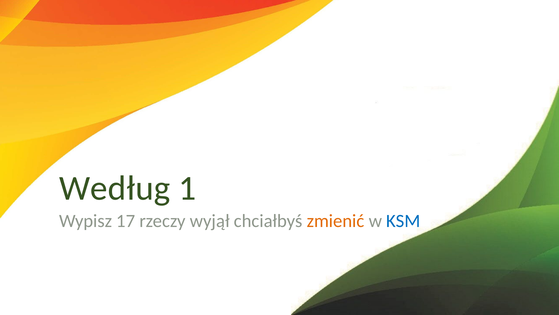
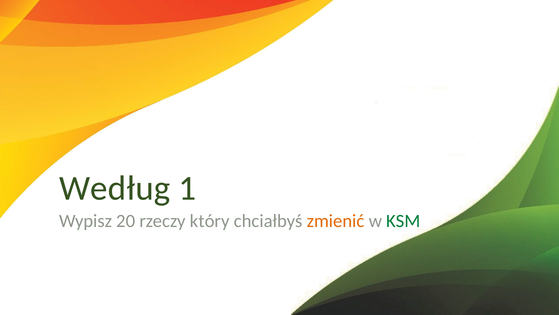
17: 17 -> 20
wyjął: wyjął -> który
KSM colour: blue -> green
